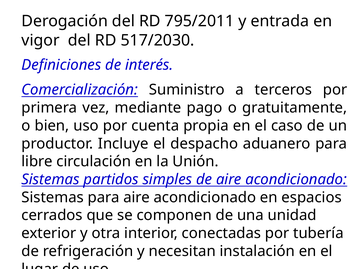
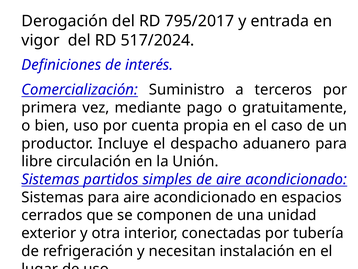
795/2011: 795/2011 -> 795/2017
517/2030: 517/2030 -> 517/2024
